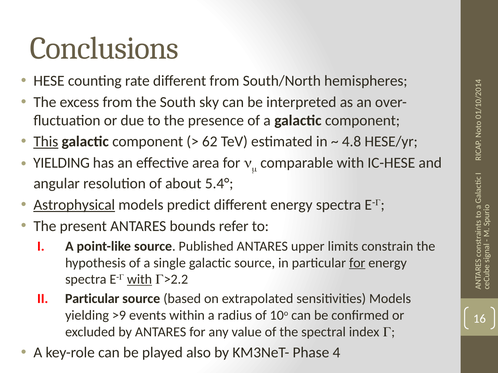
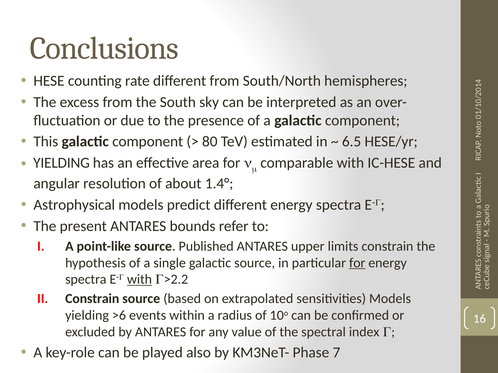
This underline: present -> none
62: 62 -> 80
4.8: 4.8 -> 6.5
5.4°: 5.4° -> 1.4°
Astrophysical underline: present -> none
Particular at (92, 299): Particular -> Constrain
>9: >9 -> >6
Phase 4: 4 -> 7
